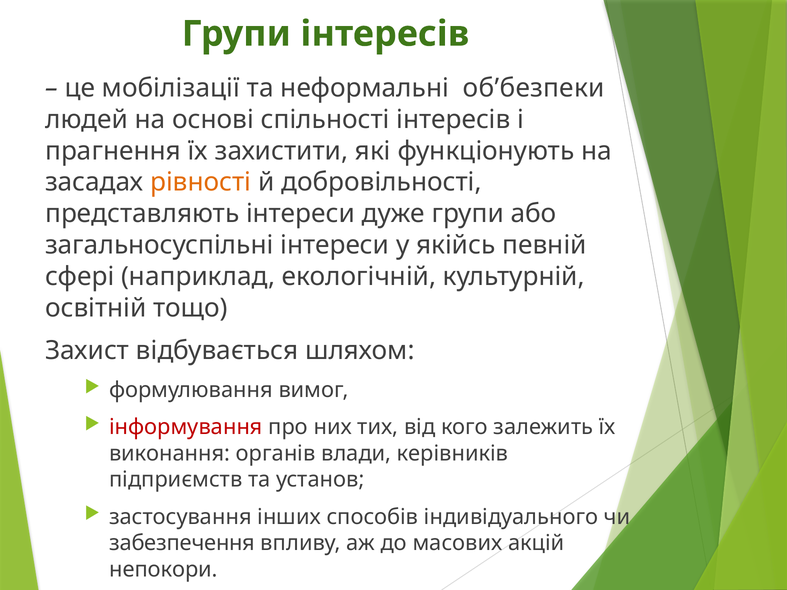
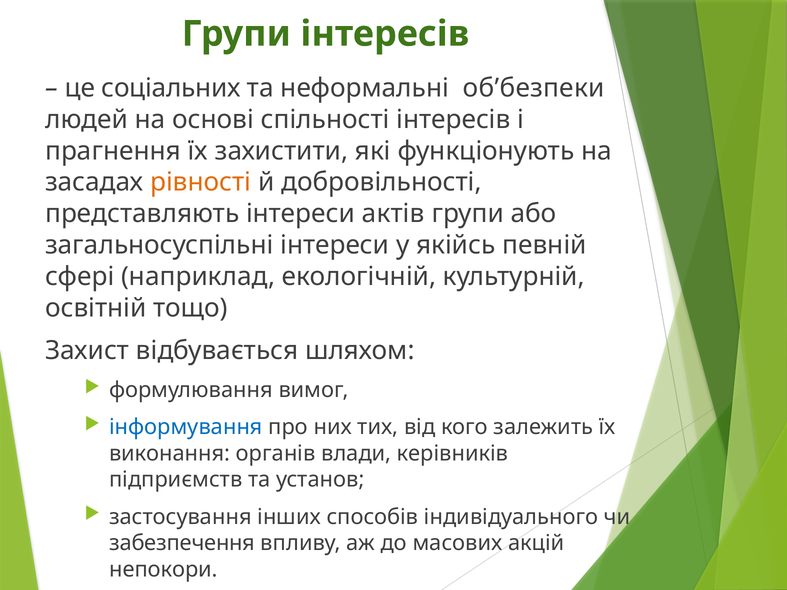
мобілізації: мобілізації -> соціальних
дуже: дуже -> актів
інформування colour: red -> blue
